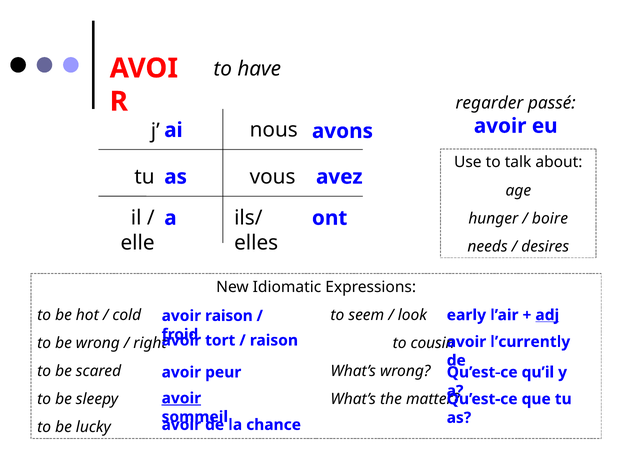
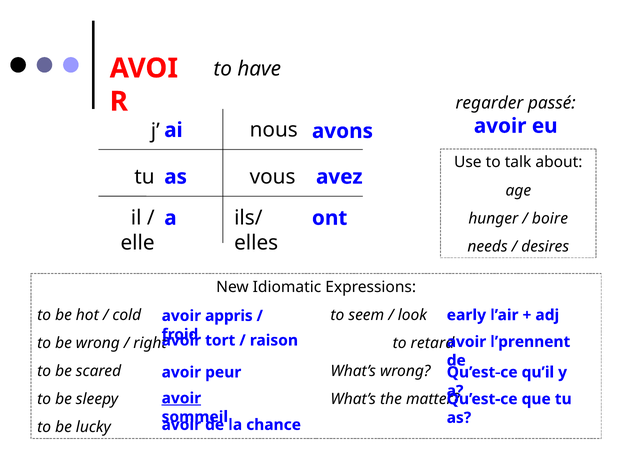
adj underline: present -> none
avoir raison: raison -> appris
cousin: cousin -> retard
l’currently: l’currently -> l’prennent
